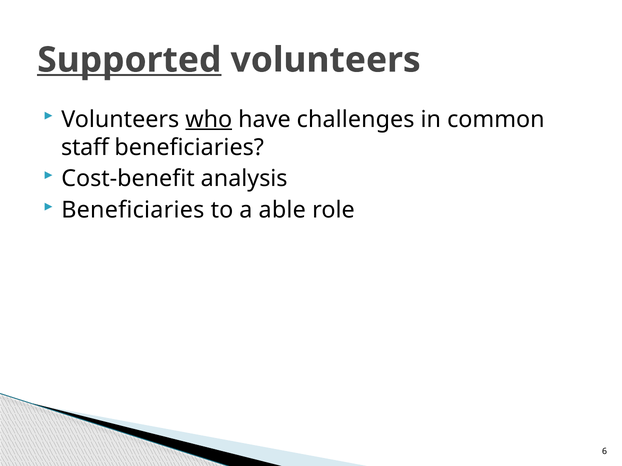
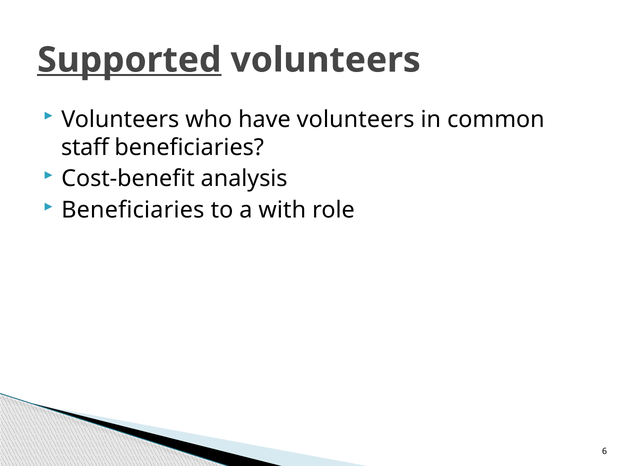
who underline: present -> none
have challenges: challenges -> volunteers
able: able -> with
